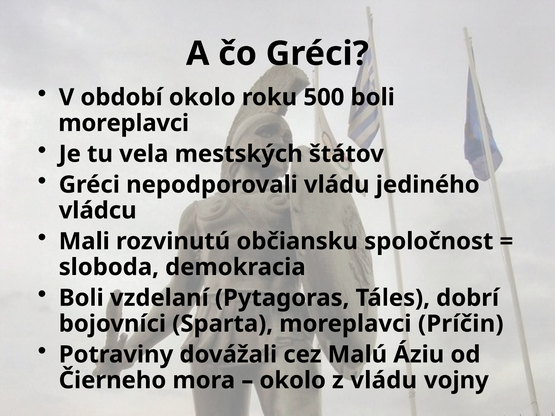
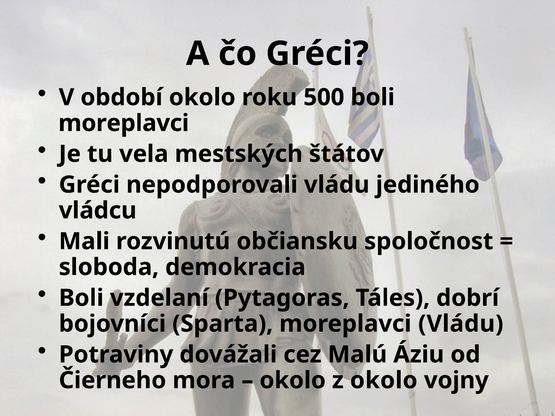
moreplavci Príčin: Príčin -> Vládu
z vládu: vládu -> okolo
